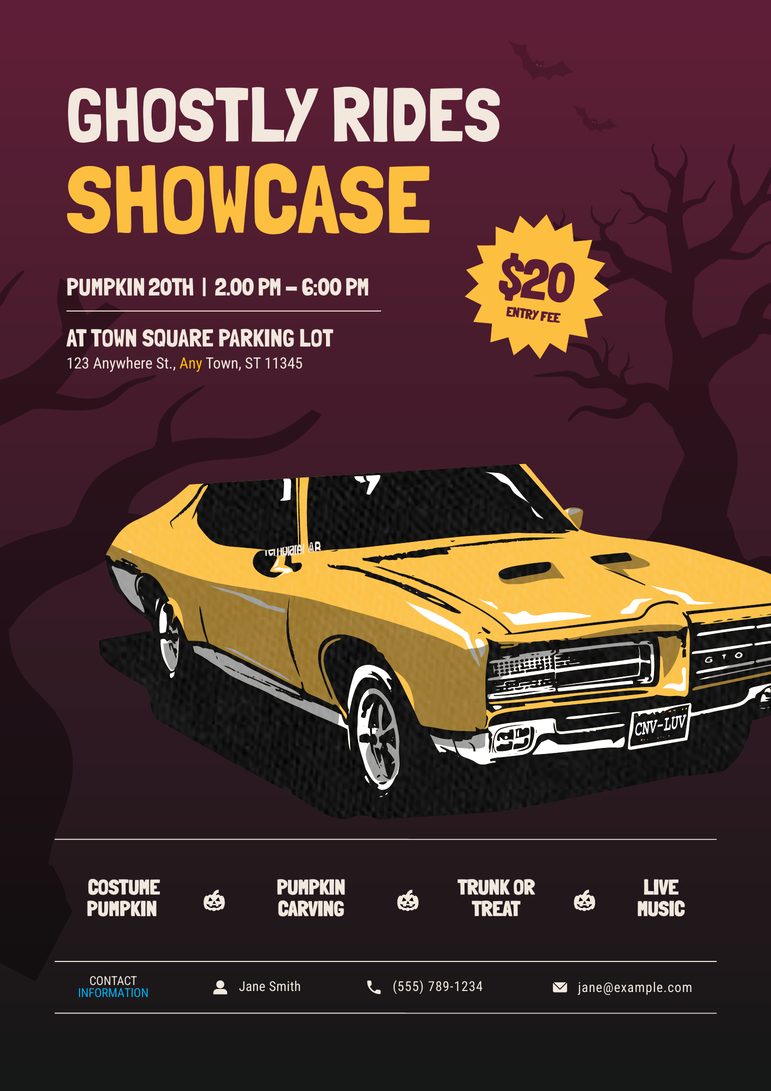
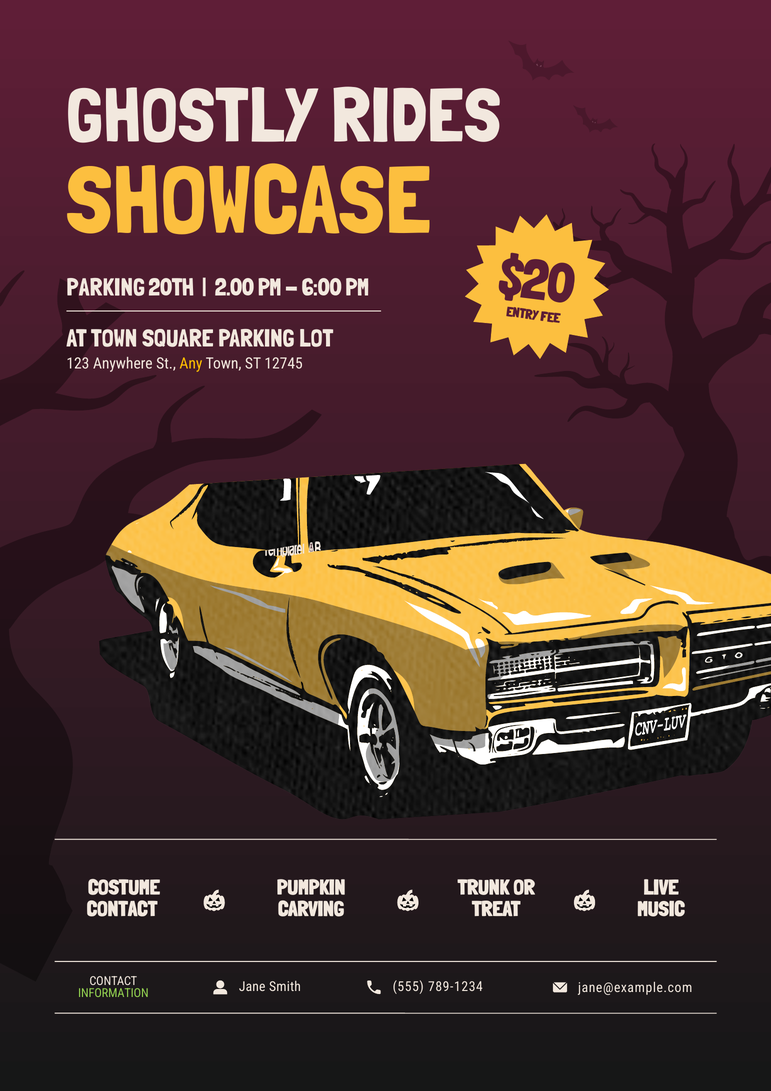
PUMPKIN at (106, 288): PUMPKIN -> PARKING
11345: 11345 -> 12745
PUMPKIN at (122, 909): PUMPKIN -> CONTACT
INFORMATION colour: light blue -> light green
